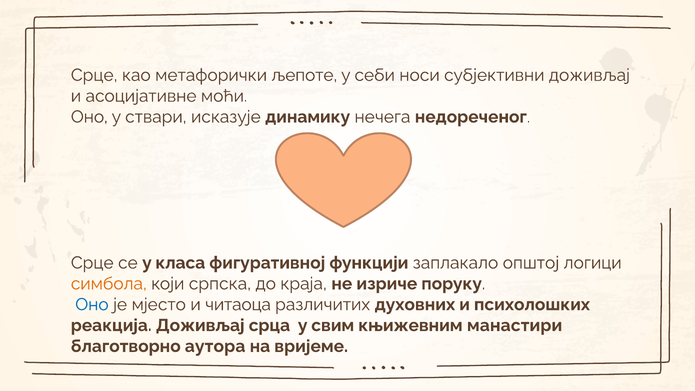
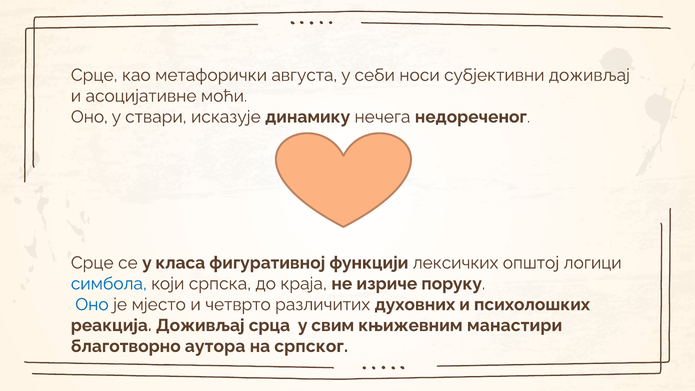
љепоте: љепоте -> августа
заплакало: заплакало -> лексичких
симбола colour: orange -> blue
читаоца: читаоца -> четврто
вријеме: вријеме -> српског
